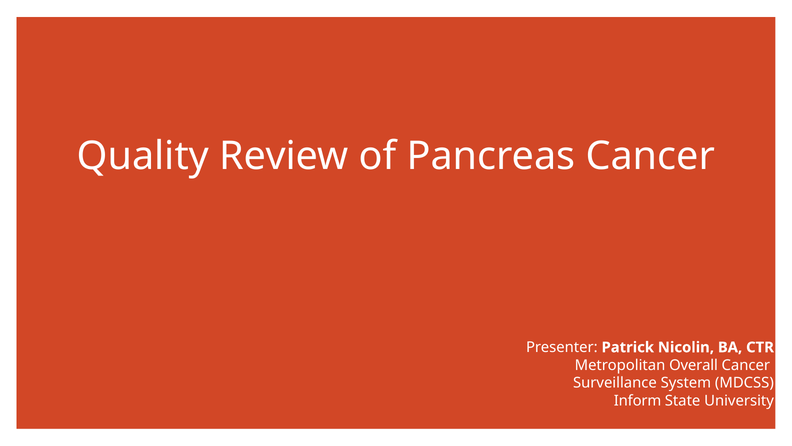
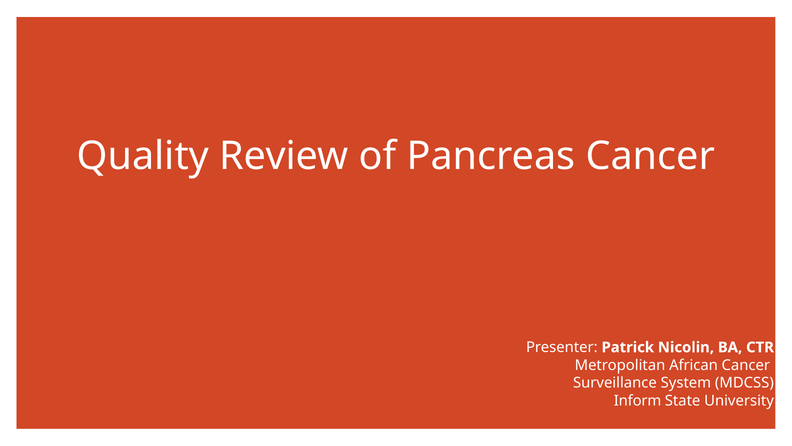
Overall: Overall -> African
